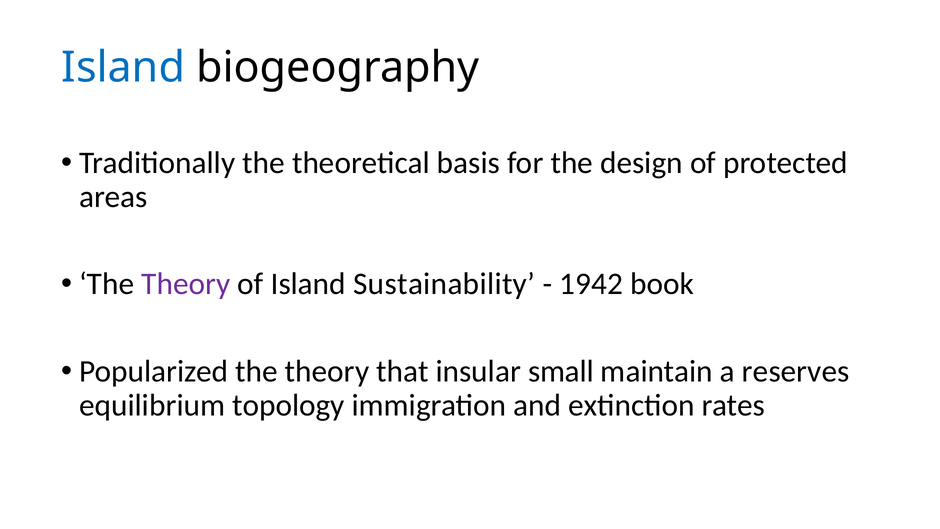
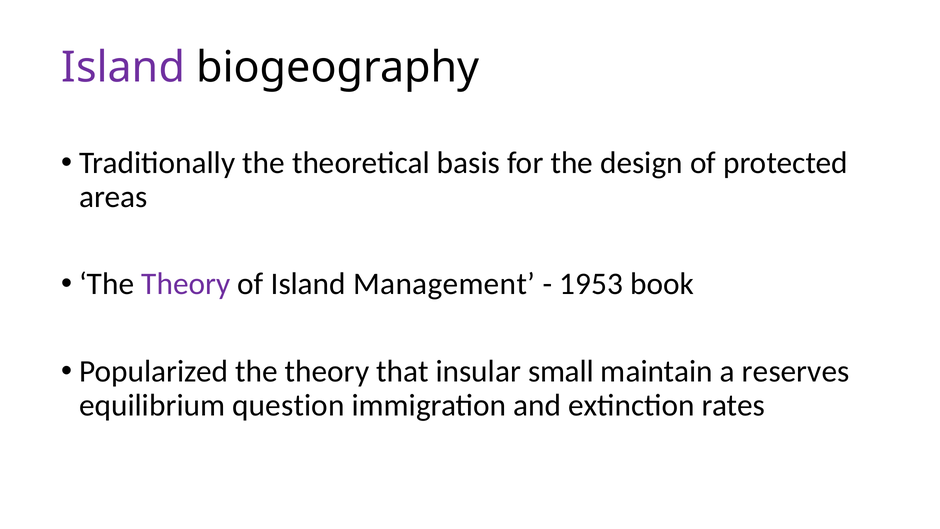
Island at (123, 67) colour: blue -> purple
Sustainability: Sustainability -> Management
1942: 1942 -> 1953
topology: topology -> question
